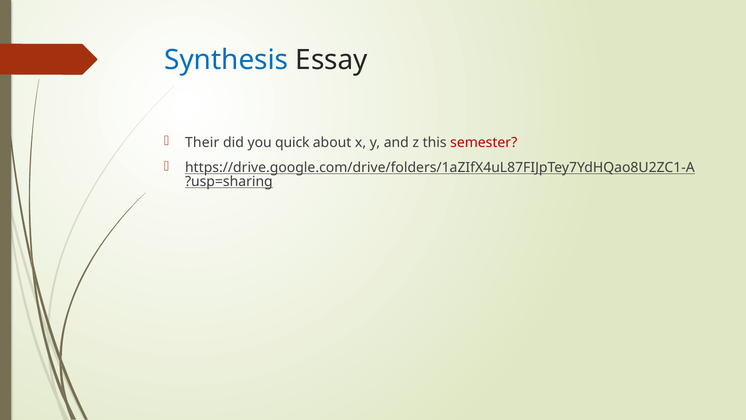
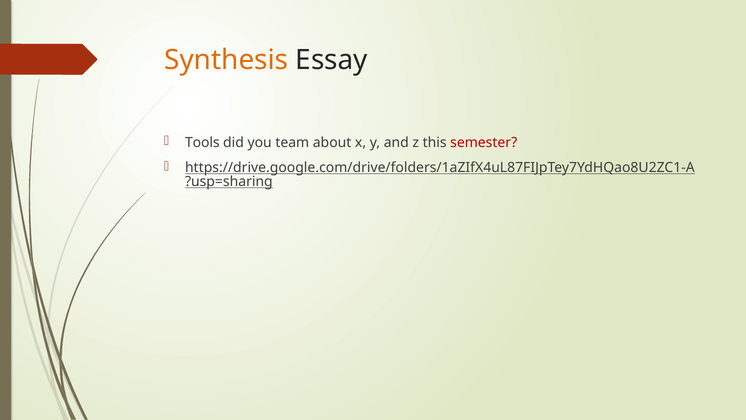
Synthesis colour: blue -> orange
Their: Their -> Tools
quick: quick -> team
